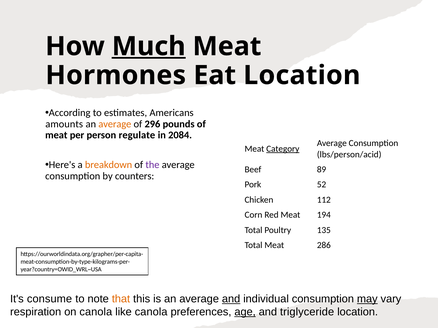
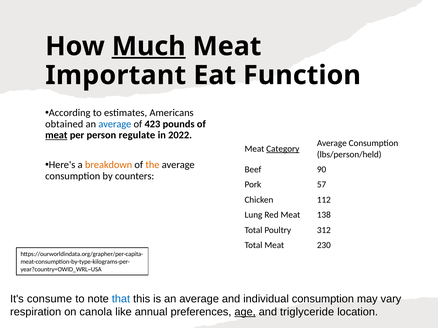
Hormones: Hormones -> Important
Eat Location: Location -> Function
amounts: amounts -> obtained
average at (115, 124) colour: orange -> blue
296: 296 -> 423
meat at (56, 135) underline: none -> present
2084: 2084 -> 2022
lbs/person/acid: lbs/person/acid -> lbs/person/held
the colour: purple -> orange
89: 89 -> 90
52: 52 -> 57
Corn: Corn -> Lung
194: 194 -> 138
135: 135 -> 312
286: 286 -> 230
that colour: orange -> blue
and at (231, 299) underline: present -> none
may underline: present -> none
like canola: canola -> annual
